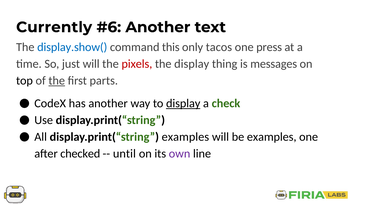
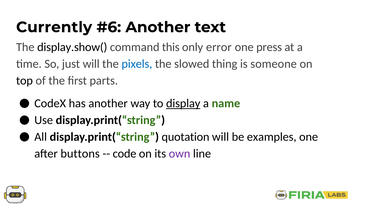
display.show( colour: blue -> black
tacos: tacos -> error
pixels colour: red -> blue
the display: display -> slowed
messages: messages -> someone
the at (57, 81) underline: present -> none
check: check -> name
display.print(“string examples: examples -> quotation
checked: checked -> buttons
until: until -> code
